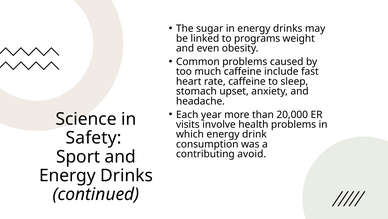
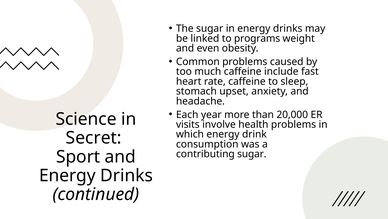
Safety: Safety -> Secret
contributing avoid: avoid -> sugar
